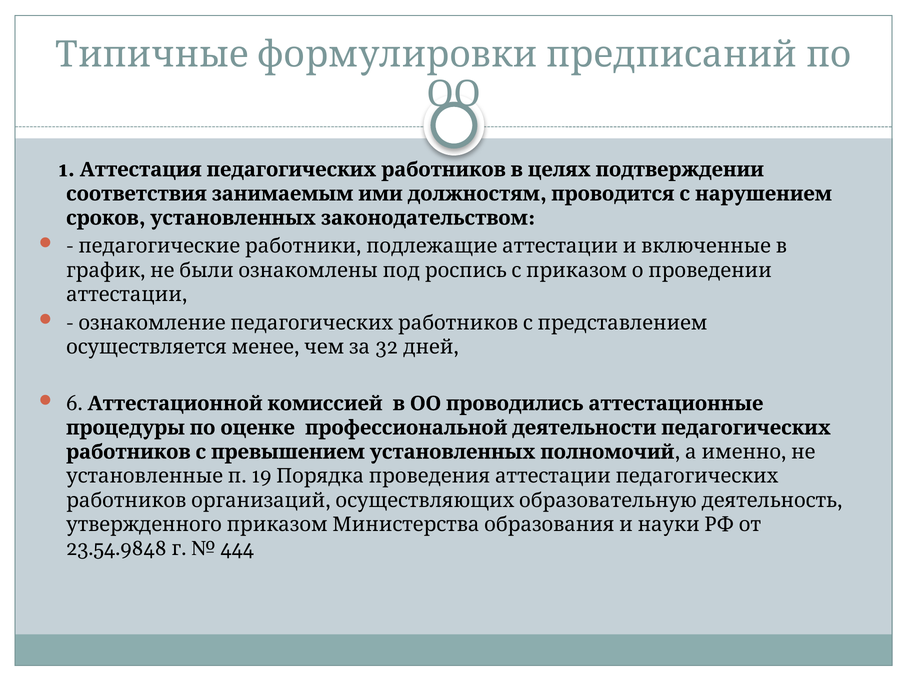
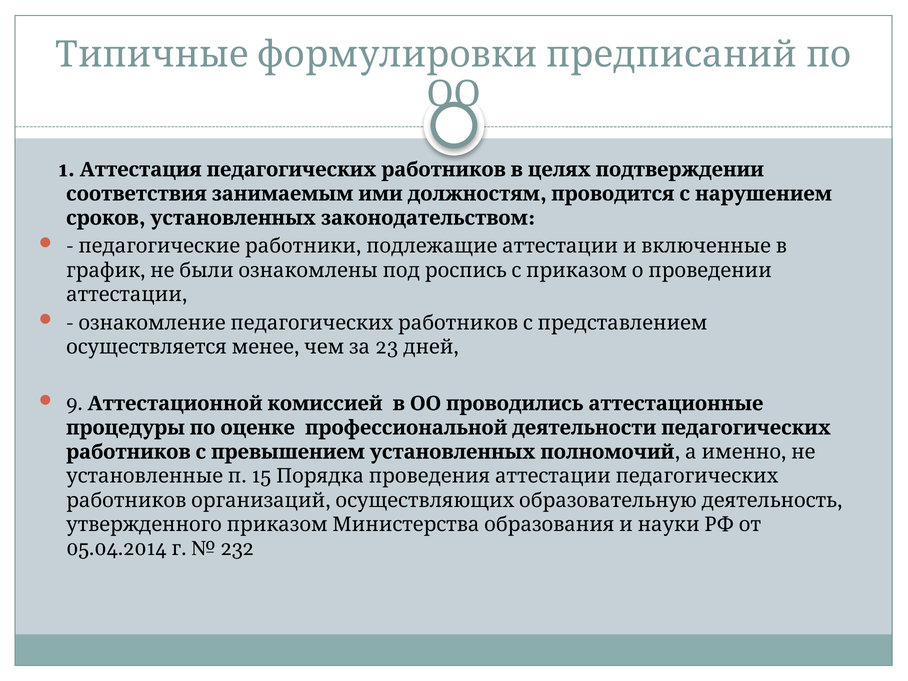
32: 32 -> 23
6: 6 -> 9
19: 19 -> 15
23.54.9848: 23.54.9848 -> 05.04.2014
444: 444 -> 232
